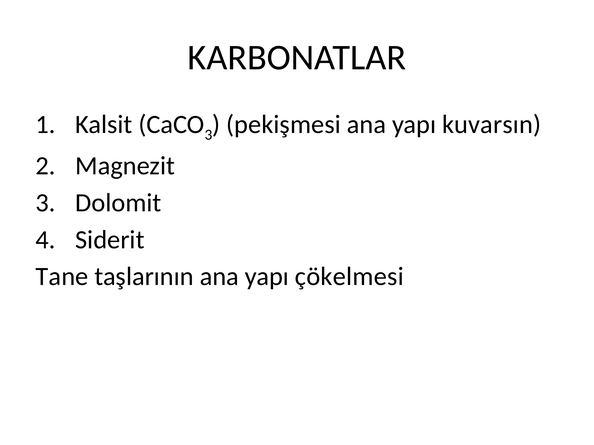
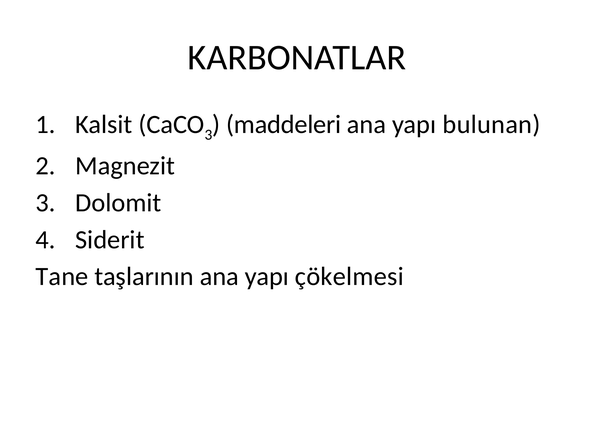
pekişmesi: pekişmesi -> maddeleri
kuvarsın: kuvarsın -> bulunan
